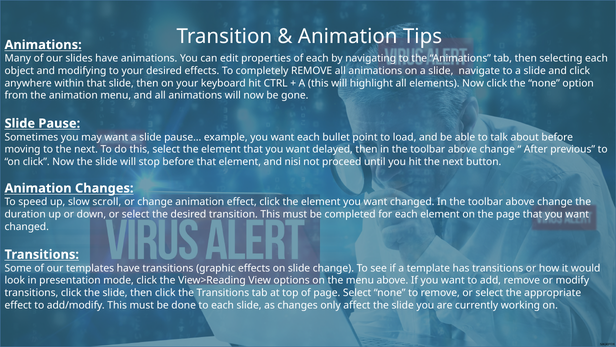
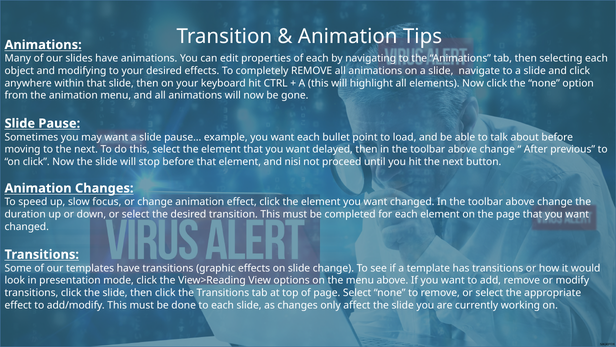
scroll: scroll -> focus
